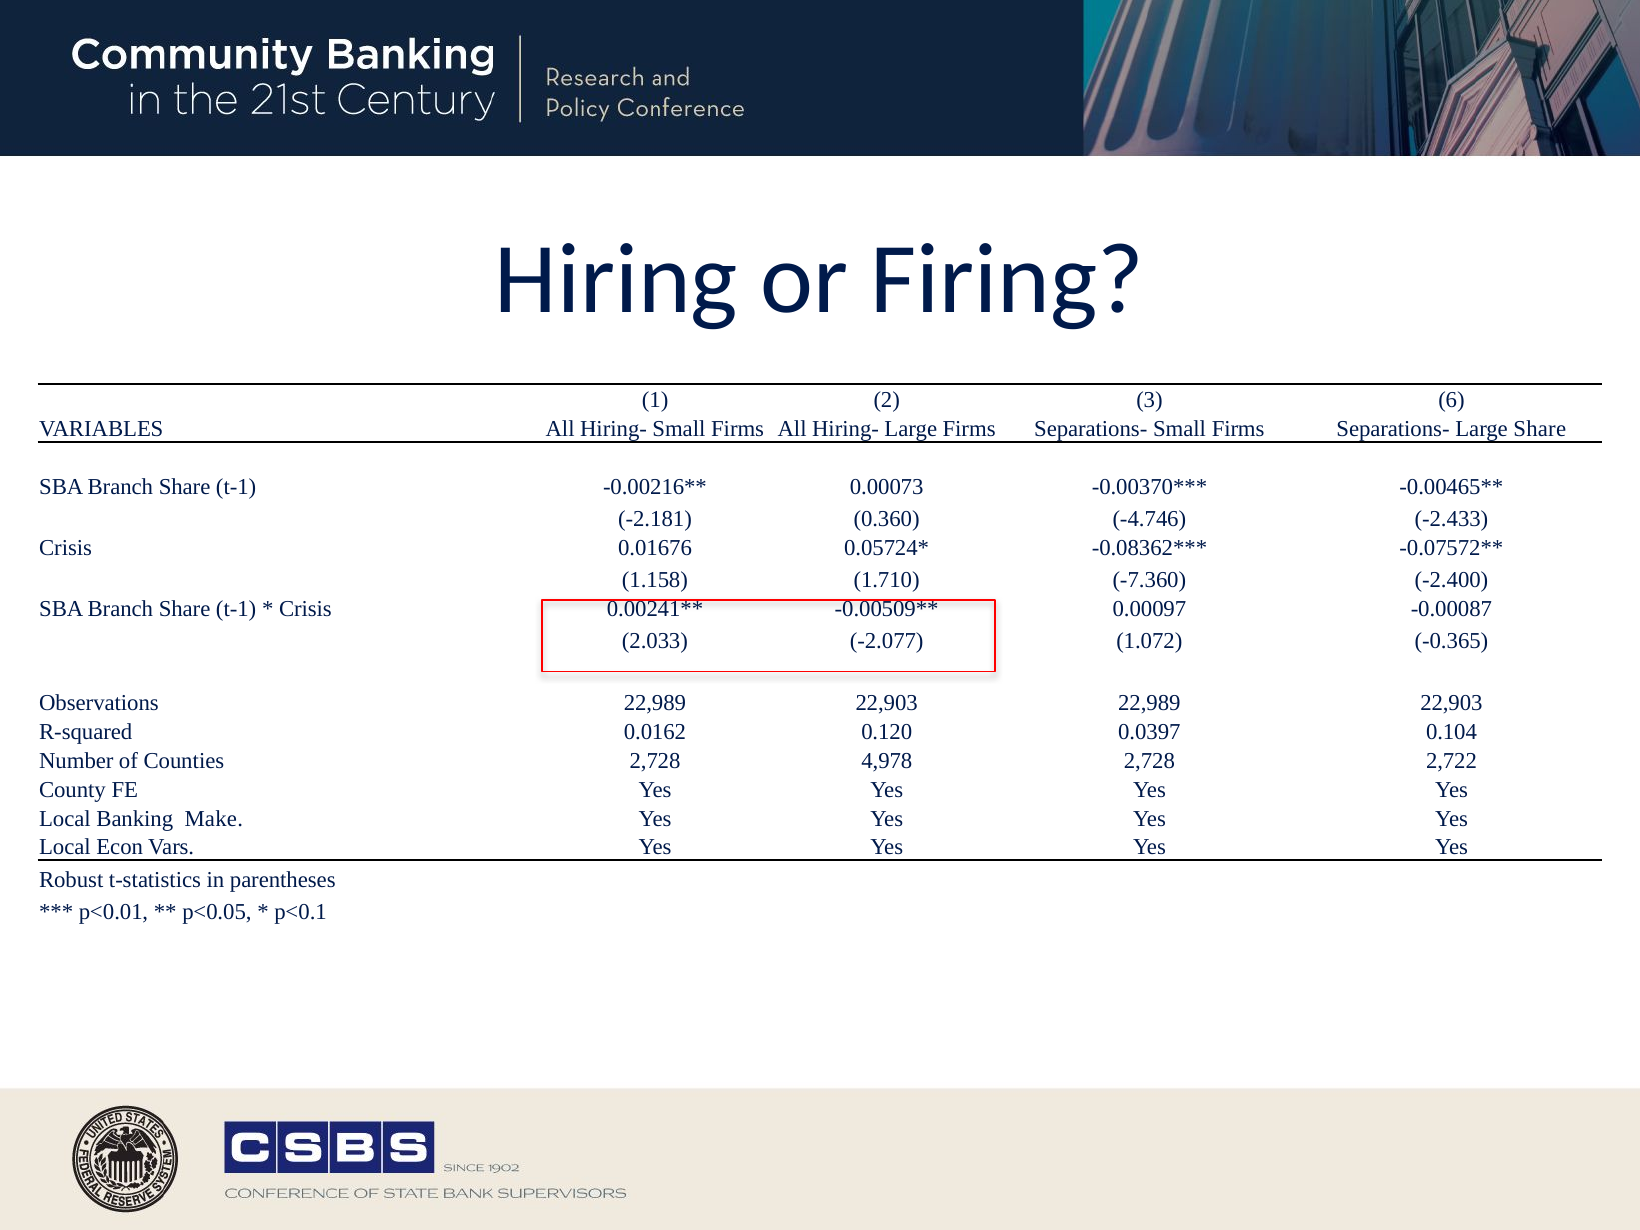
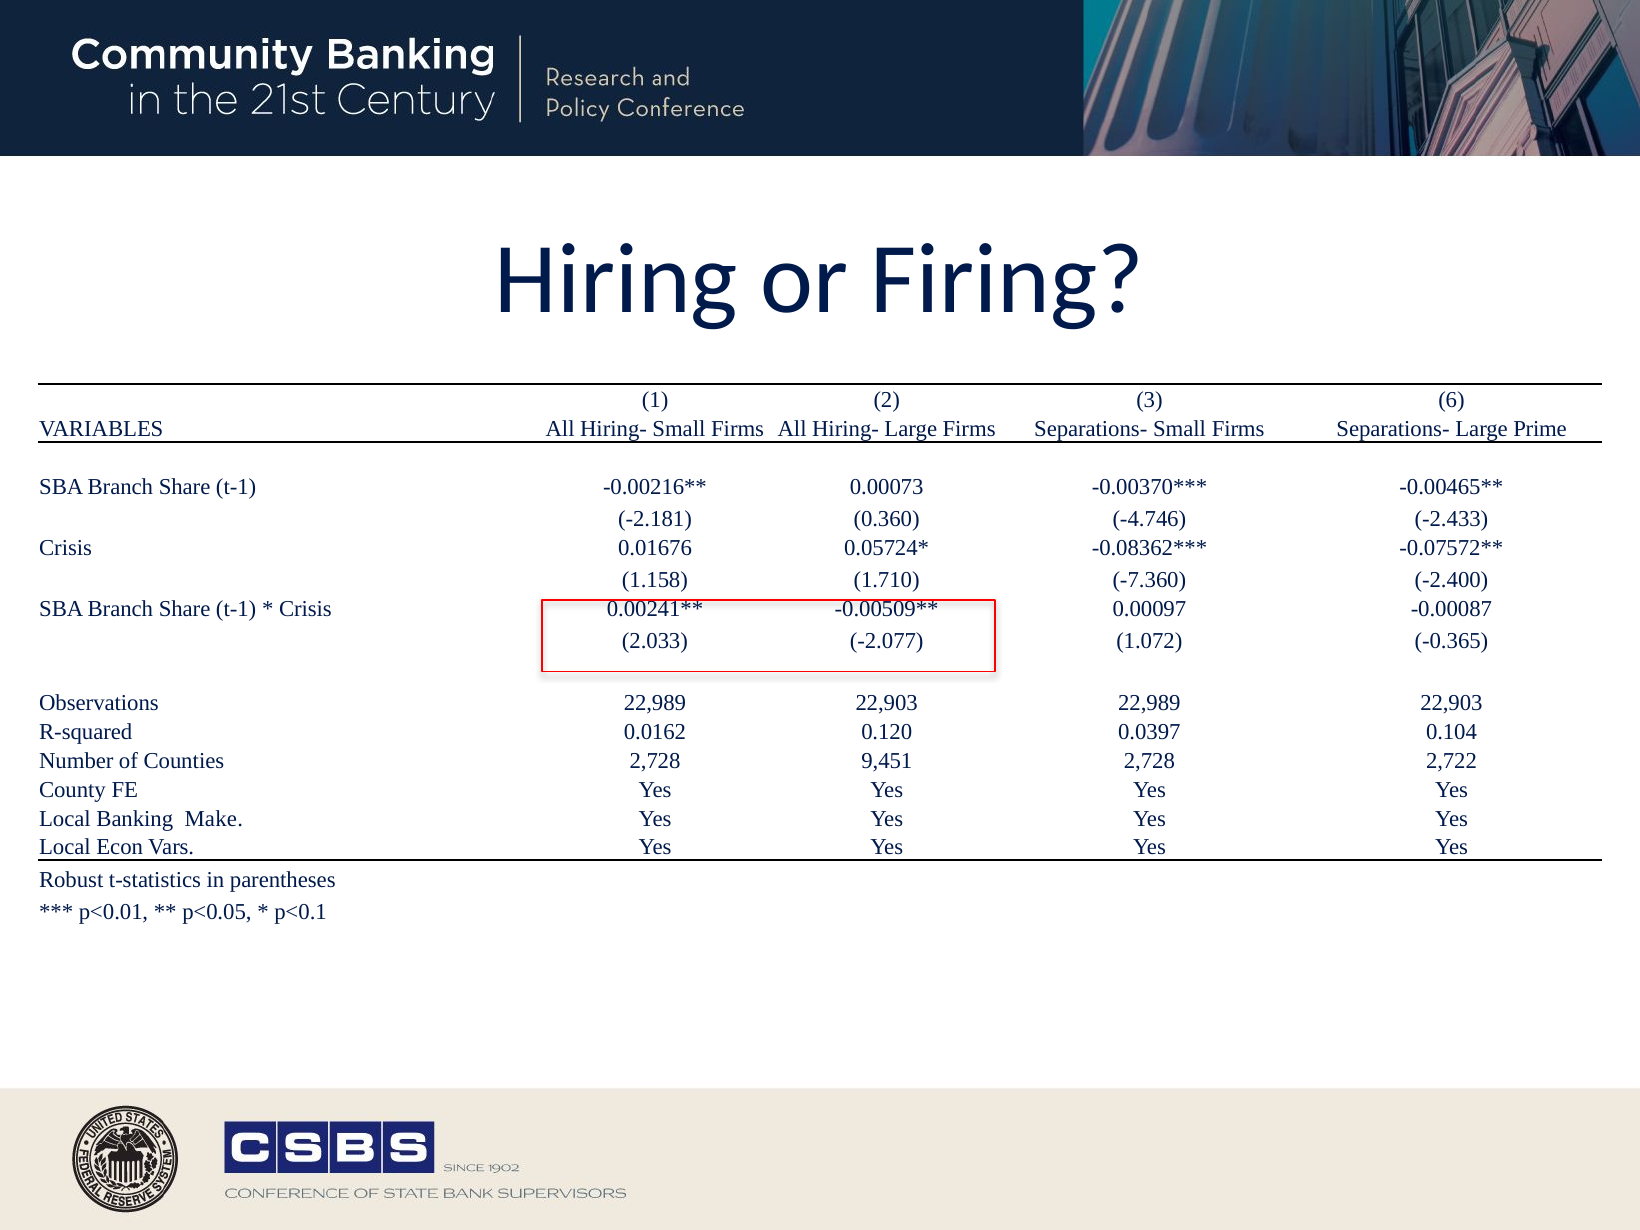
Large Share: Share -> Prime
4,978: 4,978 -> 9,451
